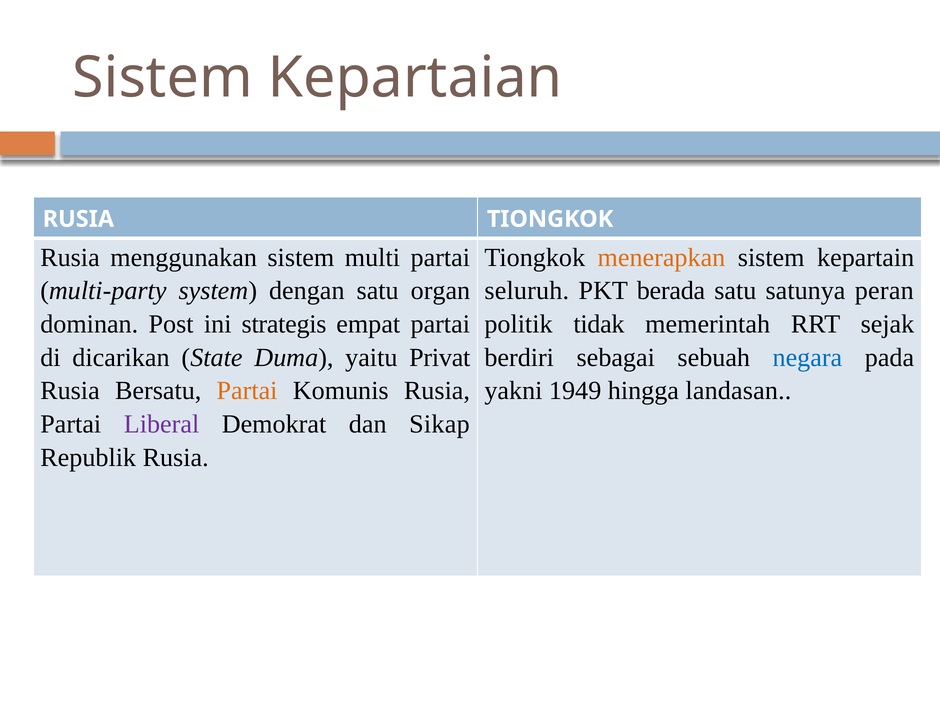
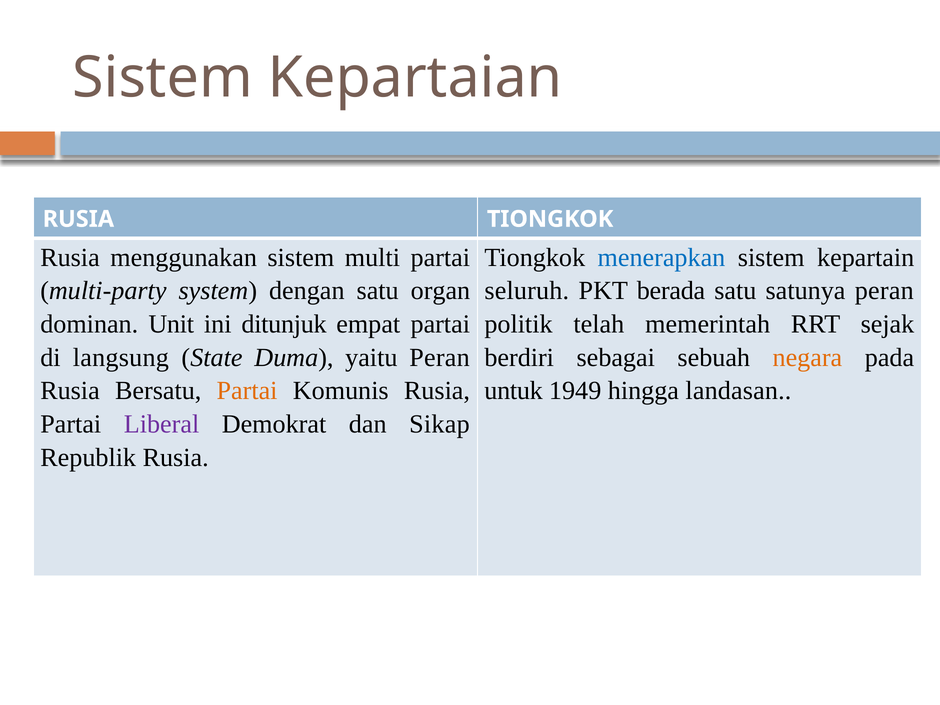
menerapkan colour: orange -> blue
Post: Post -> Unit
strategis: strategis -> ditunjuk
tidak: tidak -> telah
dicarikan: dicarikan -> langsung
yaitu Privat: Privat -> Peran
negara colour: blue -> orange
yakni: yakni -> untuk
